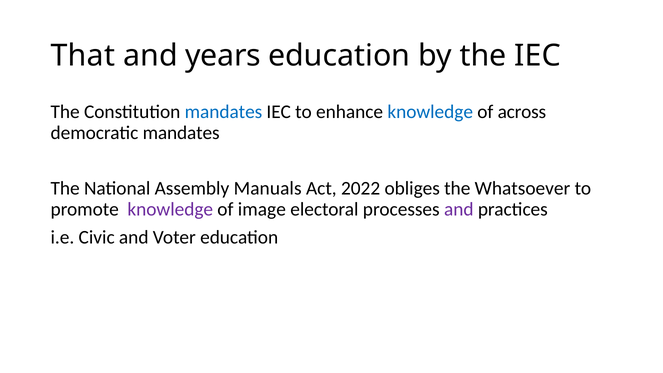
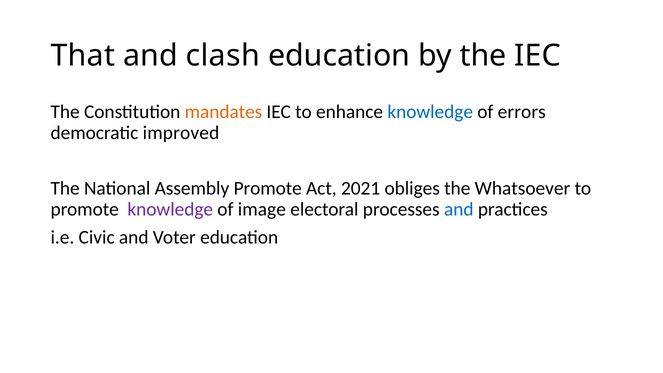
years: years -> clash
mandates at (223, 112) colour: blue -> orange
across: across -> errors
democratic mandates: mandates -> improved
Assembly Manuals: Manuals -> Promote
2022: 2022 -> 2021
and at (459, 209) colour: purple -> blue
